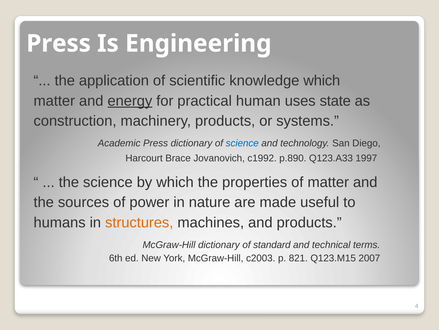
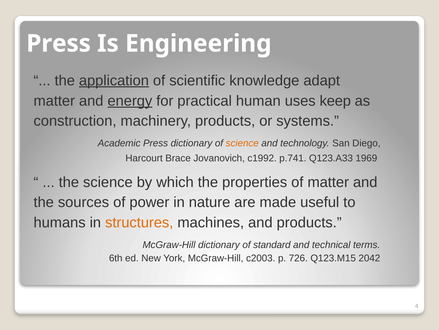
application underline: none -> present
knowledge which: which -> adapt
state: state -> keep
science at (242, 143) colour: blue -> orange
p.890: p.890 -> p.741
1997: 1997 -> 1969
821: 821 -> 726
2007: 2007 -> 2042
